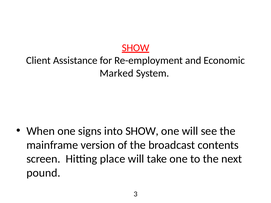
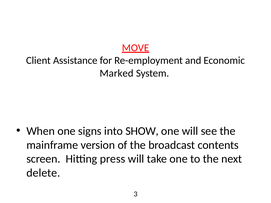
SHOW at (136, 48): SHOW -> MOVE
place: place -> press
pound: pound -> delete
